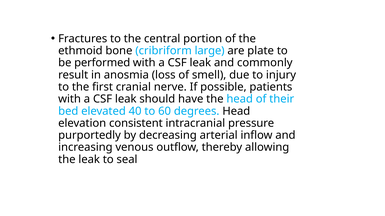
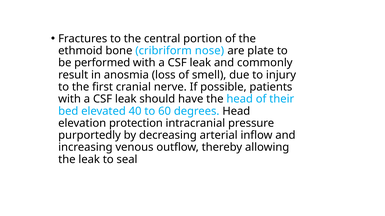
large: large -> nose
consistent: consistent -> protection
